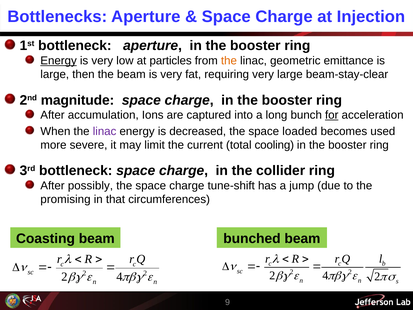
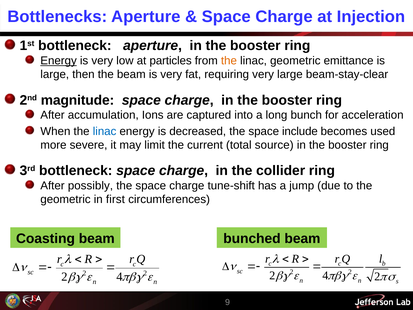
for underline: present -> none
linac at (105, 131) colour: purple -> blue
loaded: loaded -> include
cooling: cooling -> source
promising at (65, 199): promising -> geometric
that: that -> first
